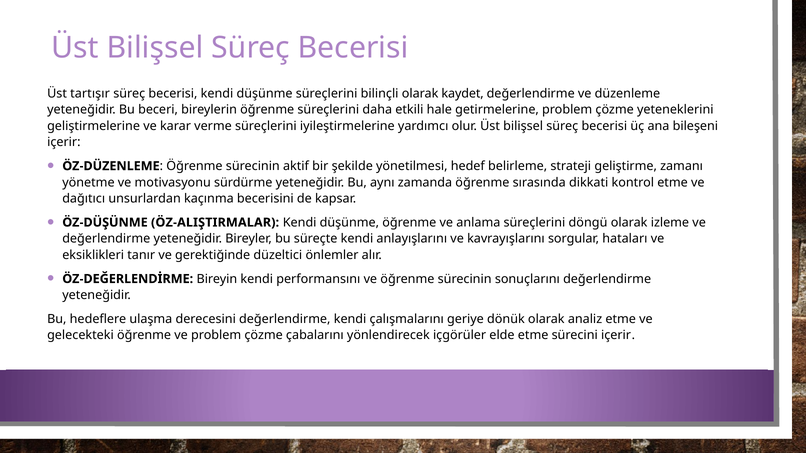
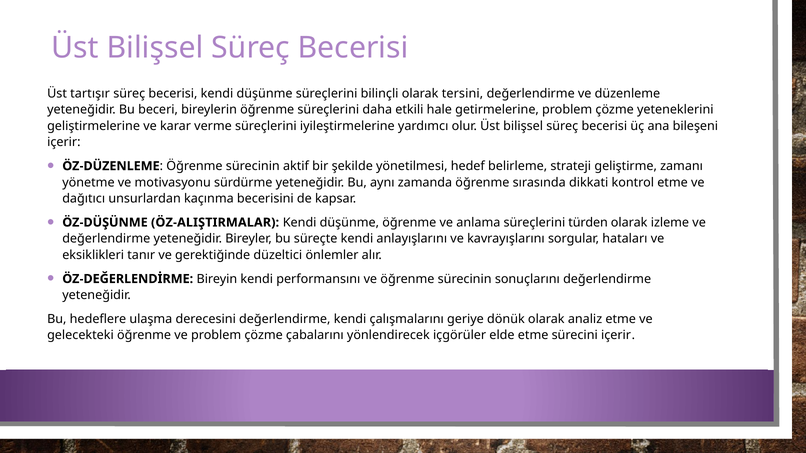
kaydet: kaydet -> tersini
döngü: döngü -> türden
